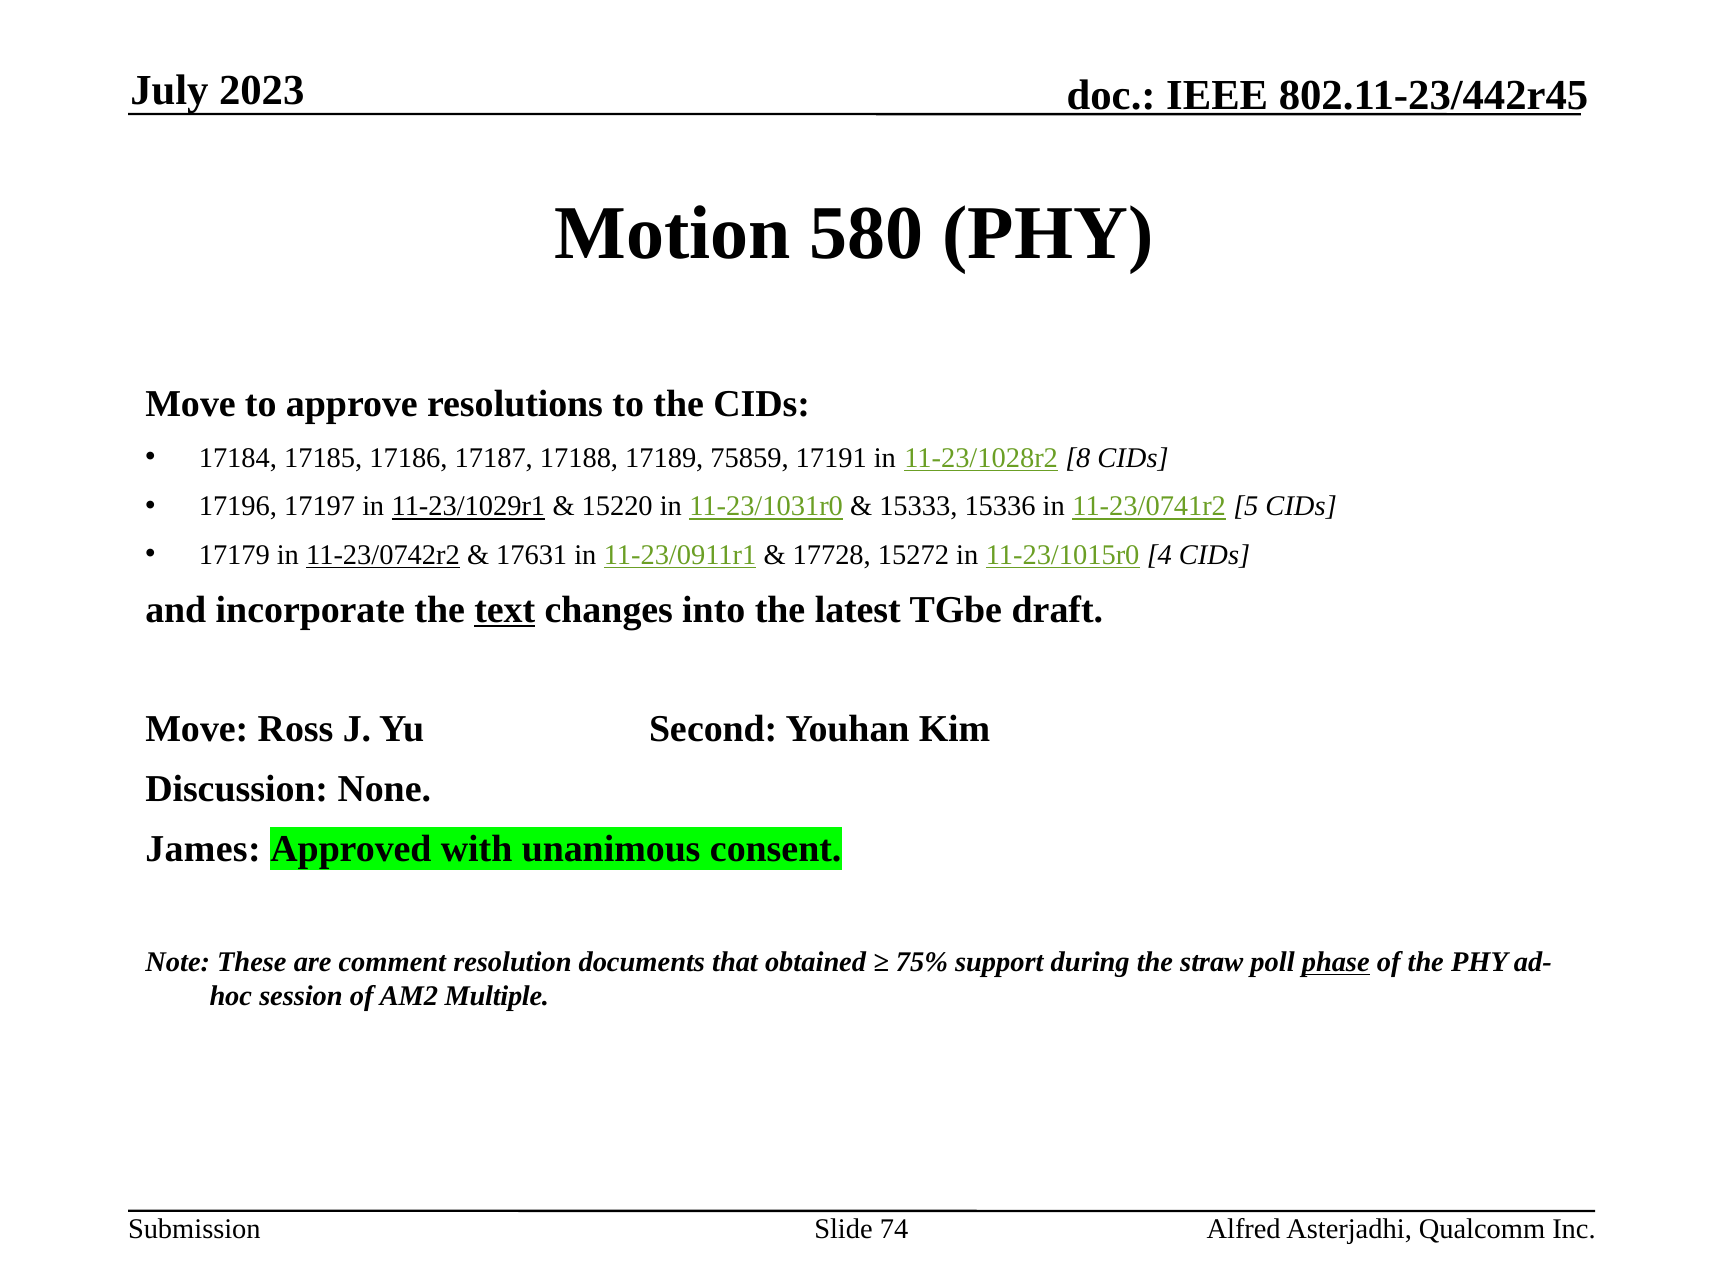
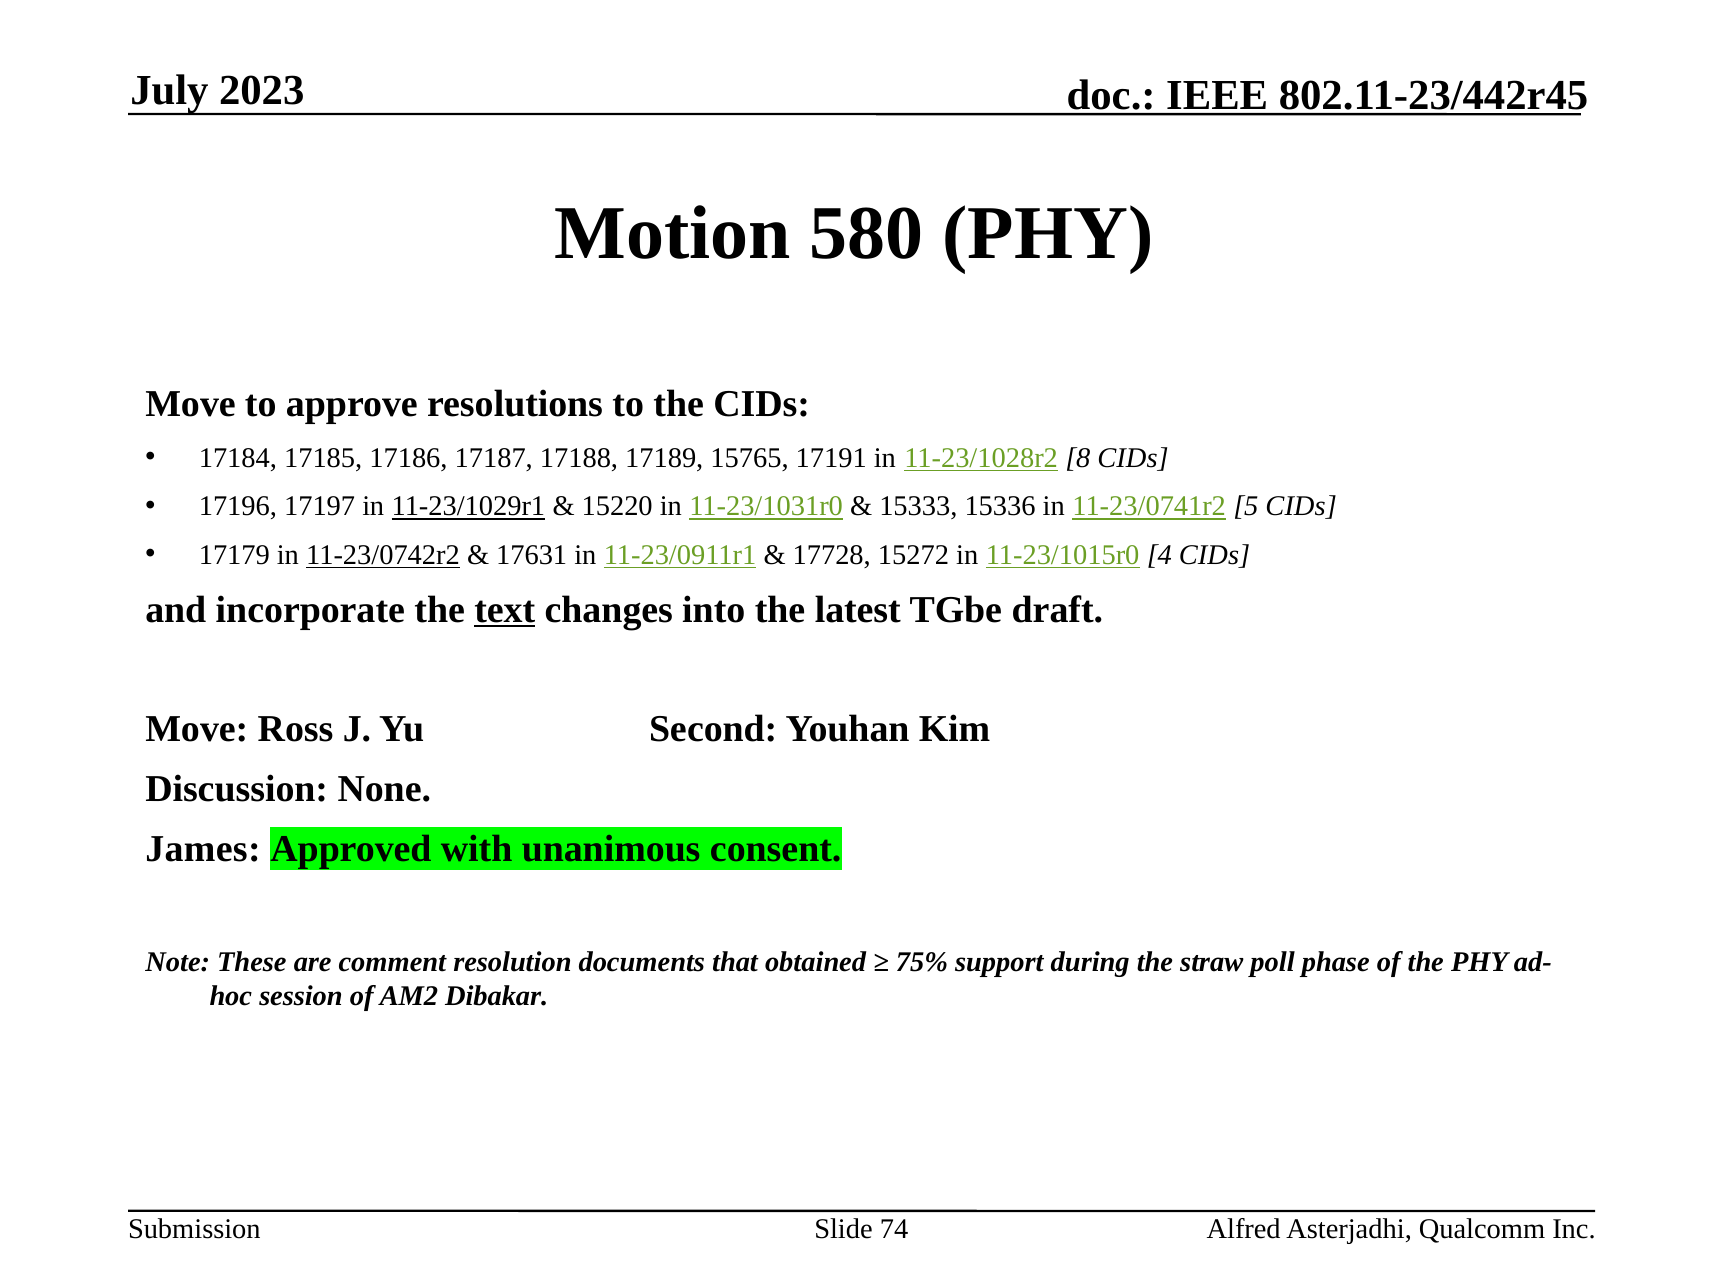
75859: 75859 -> 15765
phase underline: present -> none
Multiple: Multiple -> Dibakar
